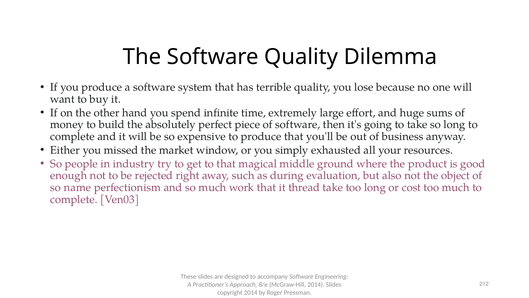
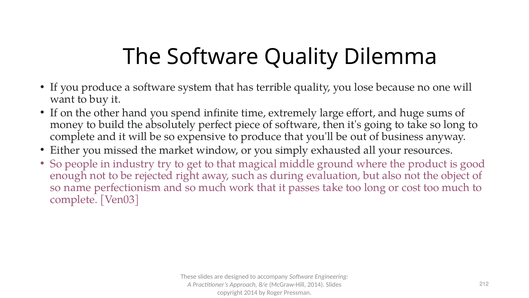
thread: thread -> passes
